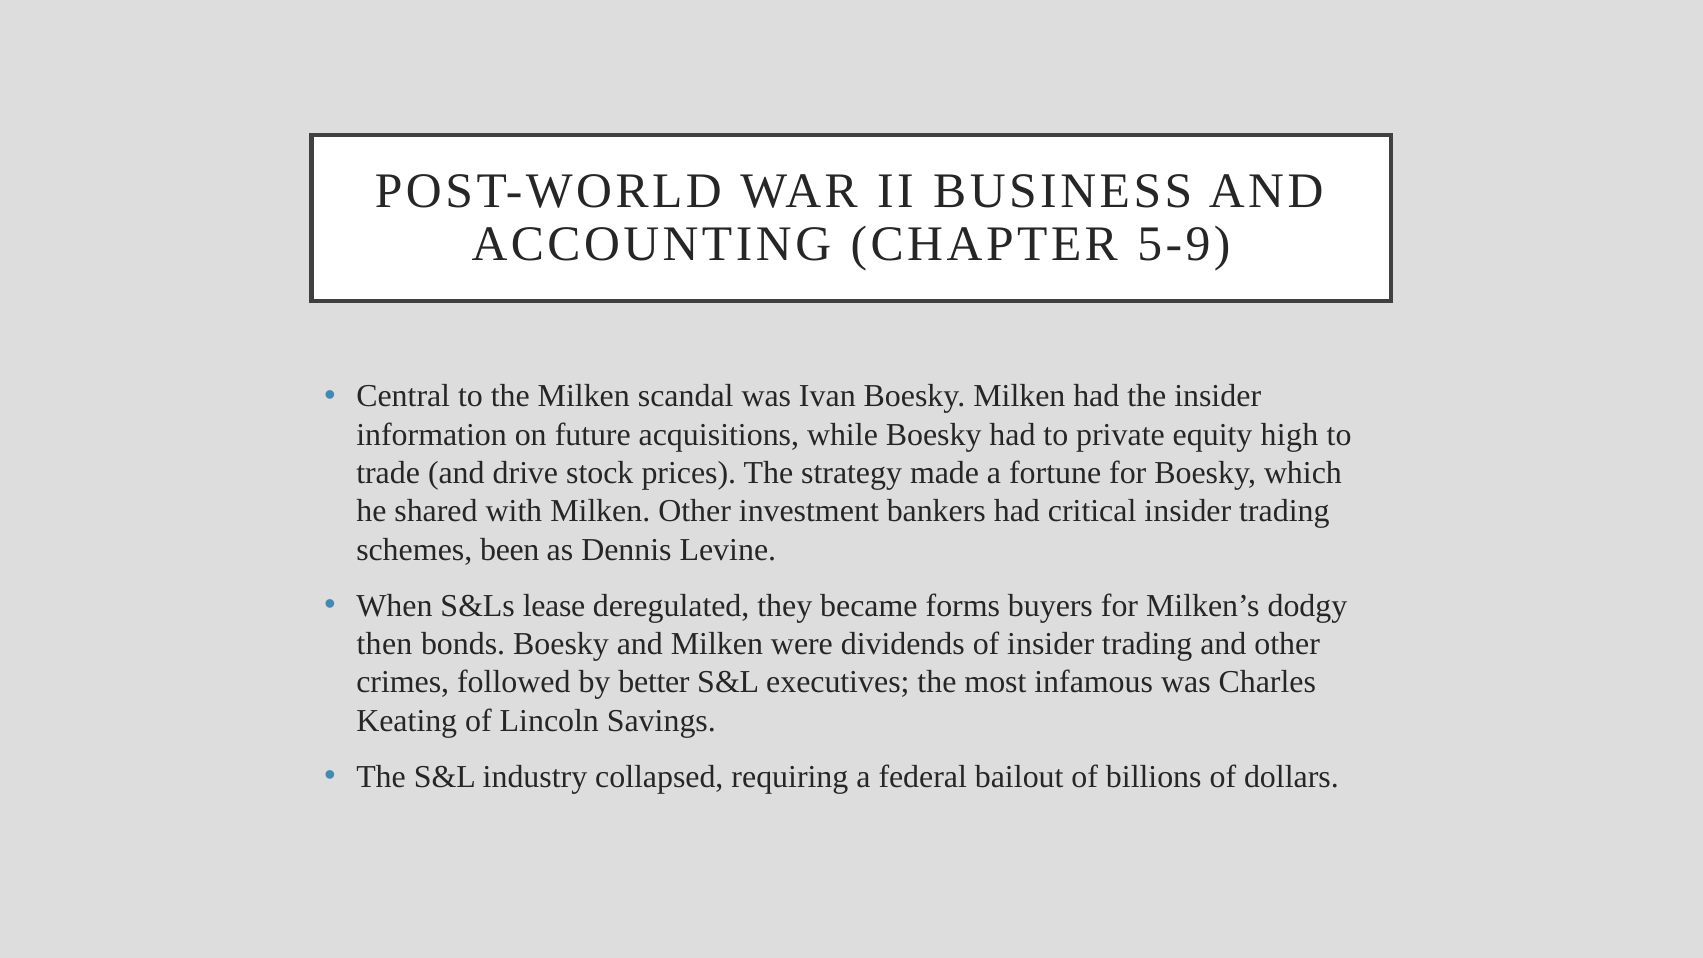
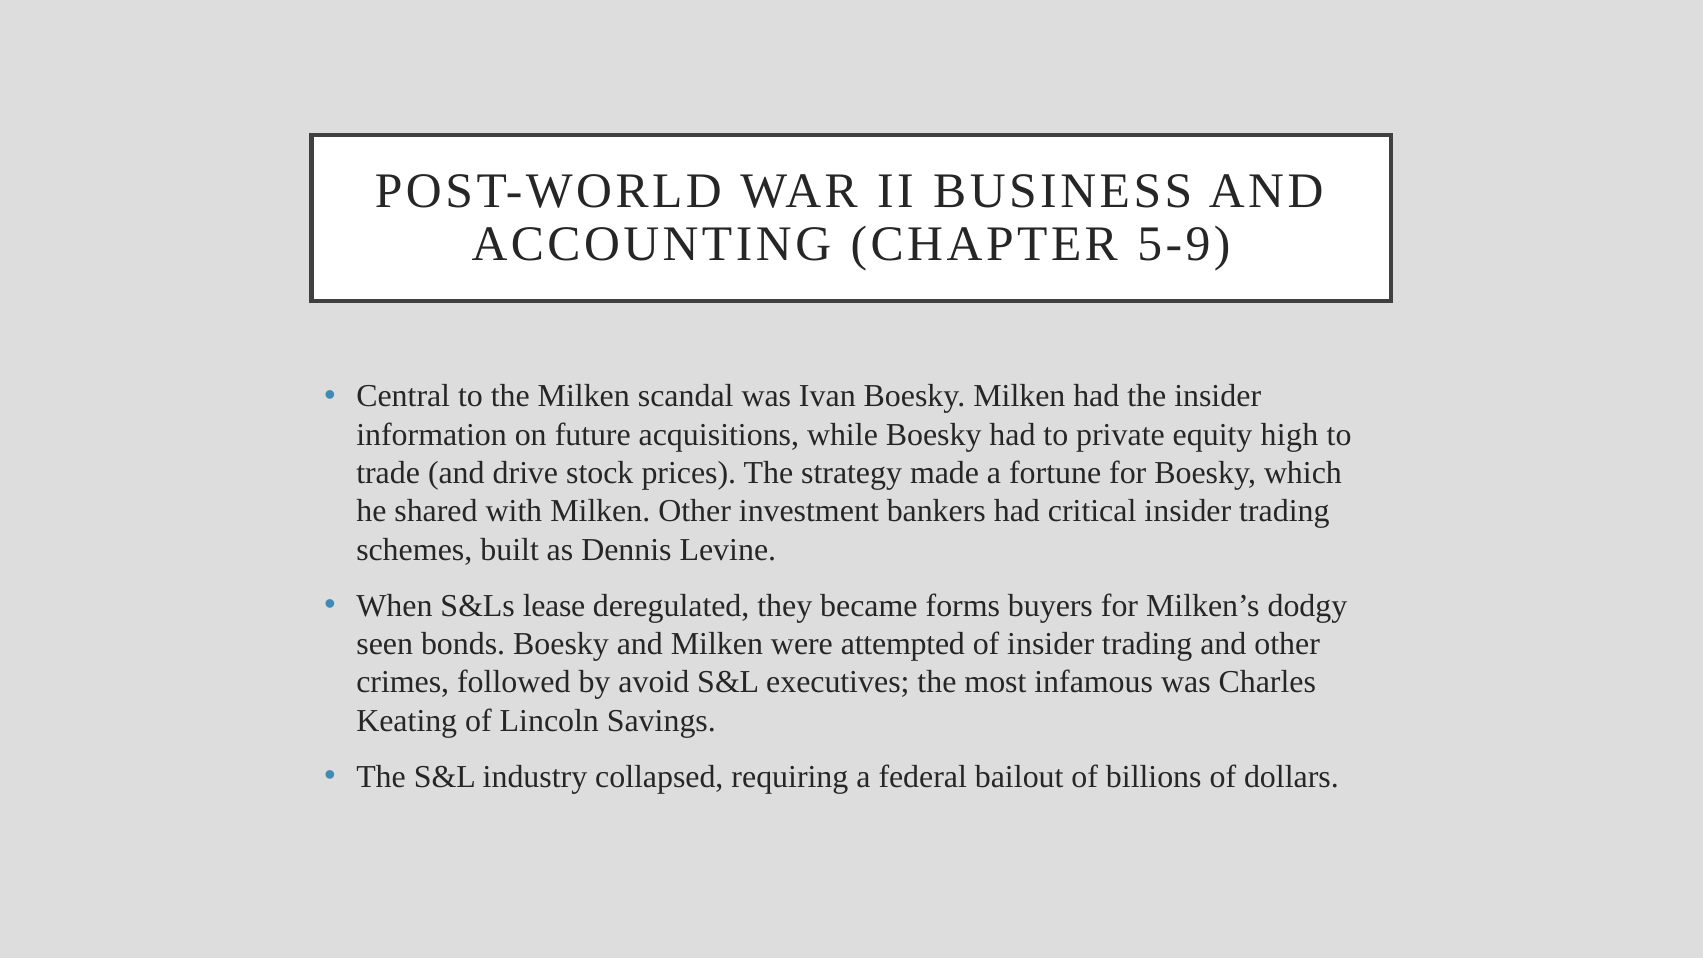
been: been -> built
then: then -> seen
dividends: dividends -> attempted
better: better -> avoid
